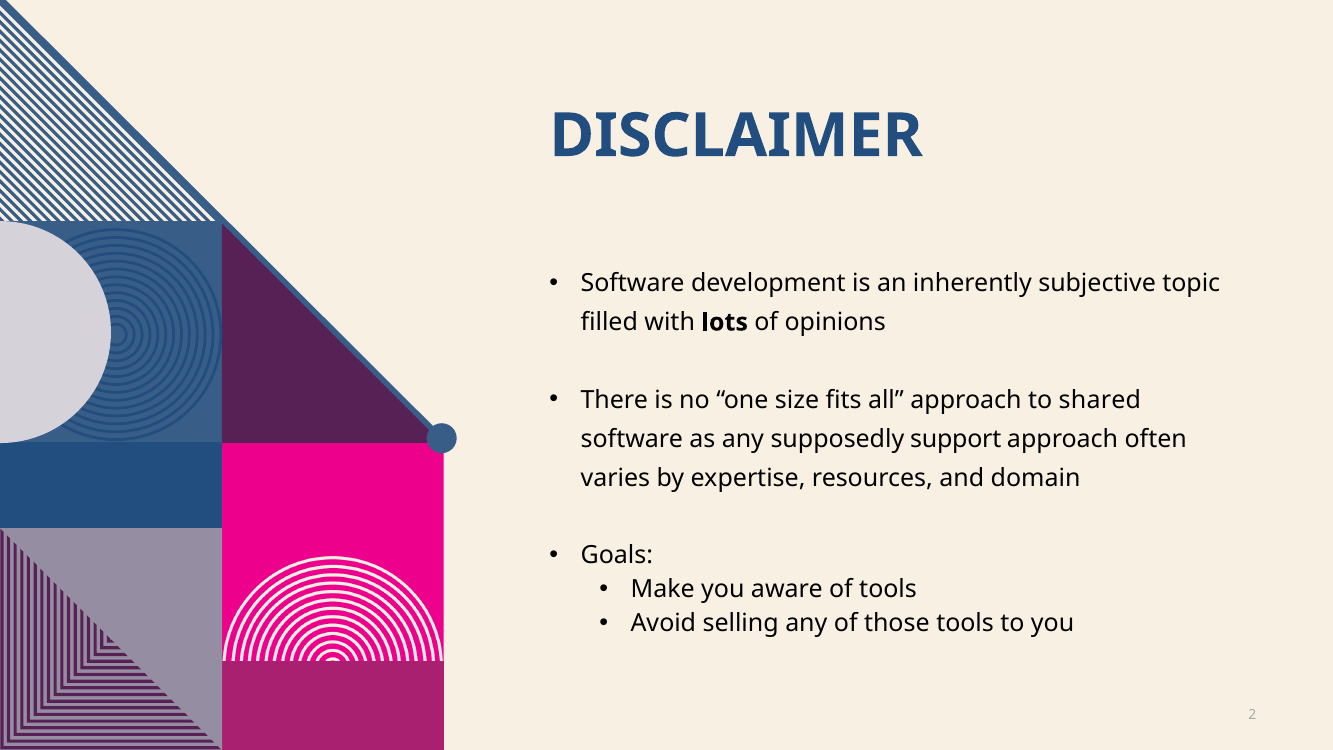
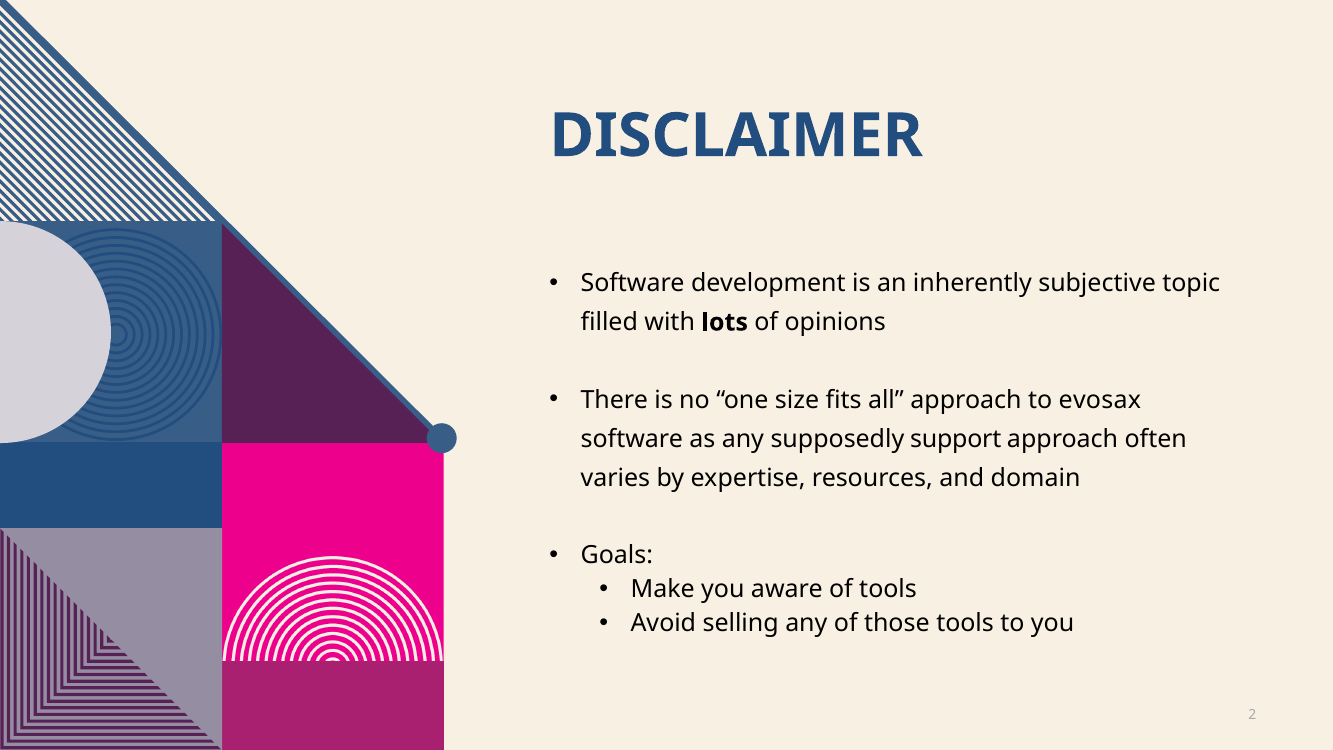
shared: shared -> evosax
